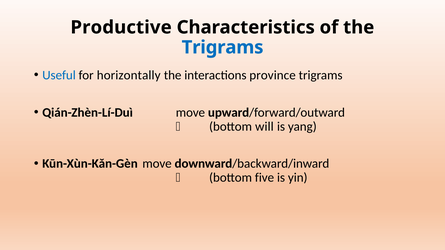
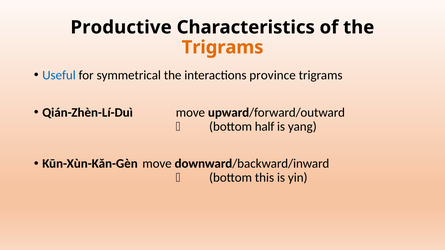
Trigrams at (223, 47) colour: blue -> orange
horizontally: horizontally -> symmetrical
will: will -> half
five: five -> this
